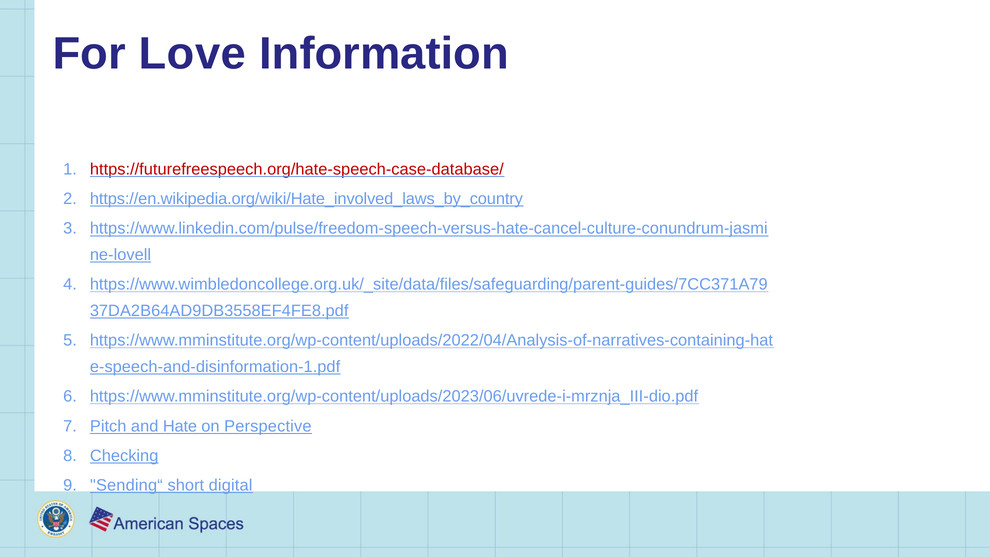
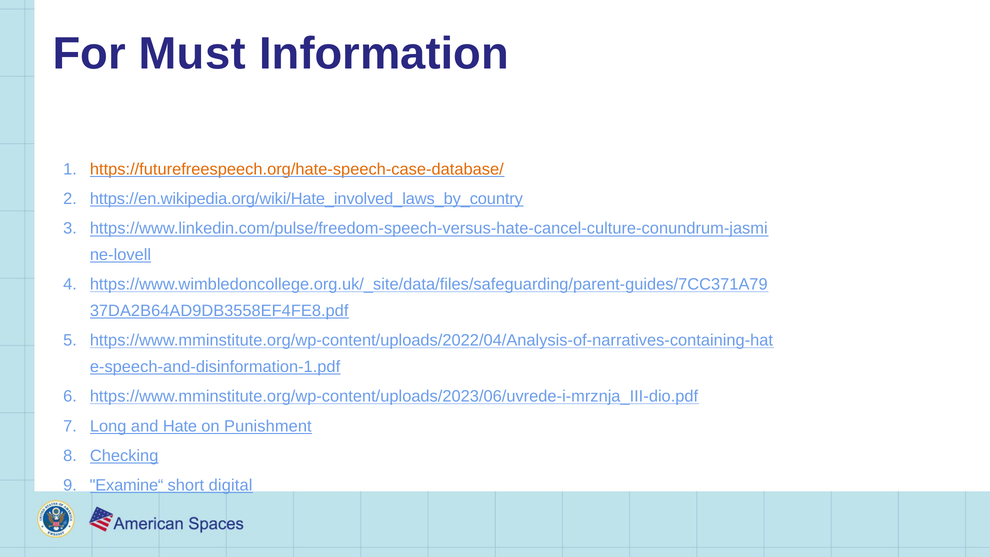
Love: Love -> Must
https://futurefreespeech.org/hate-speech-case-database/ colour: red -> orange
Pitch: Pitch -> Long
Perspective: Perspective -> Punishment
Sending“: Sending“ -> Examine“
